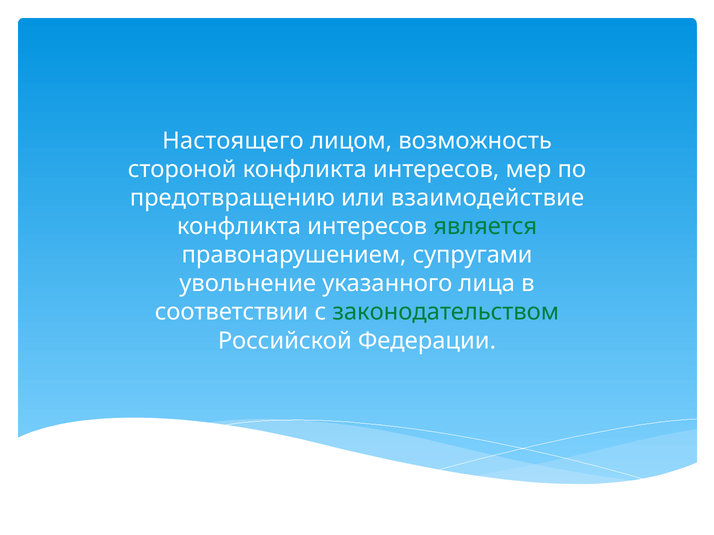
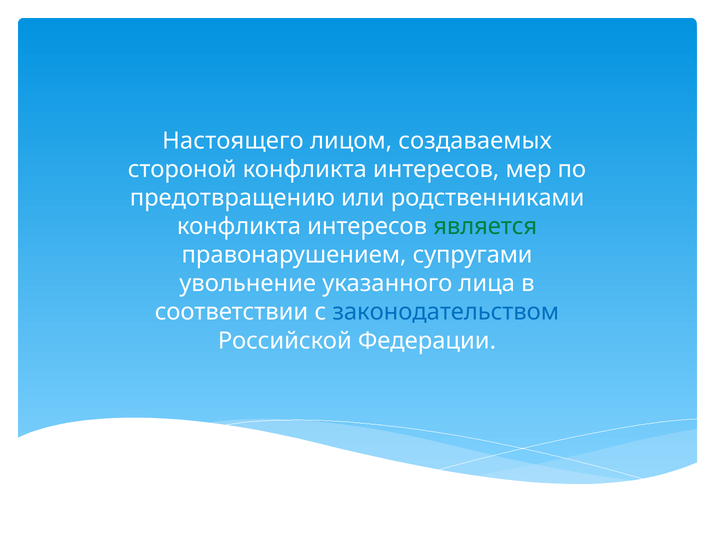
возможность: возможность -> создаваемых
взаимодействие: взаимодействие -> родственниками
законодательством colour: green -> blue
